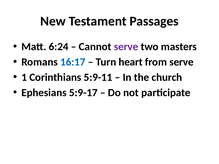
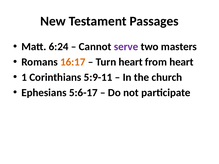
16:17 colour: blue -> orange
from serve: serve -> heart
5:9-17: 5:9-17 -> 5:6-17
